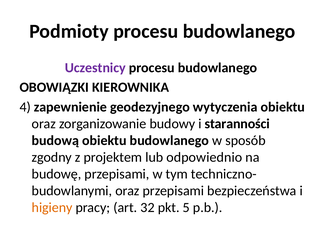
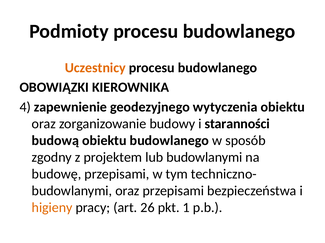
Uczestnicy colour: purple -> orange
lub odpowiednio: odpowiednio -> budowlanymi
32: 32 -> 26
5: 5 -> 1
